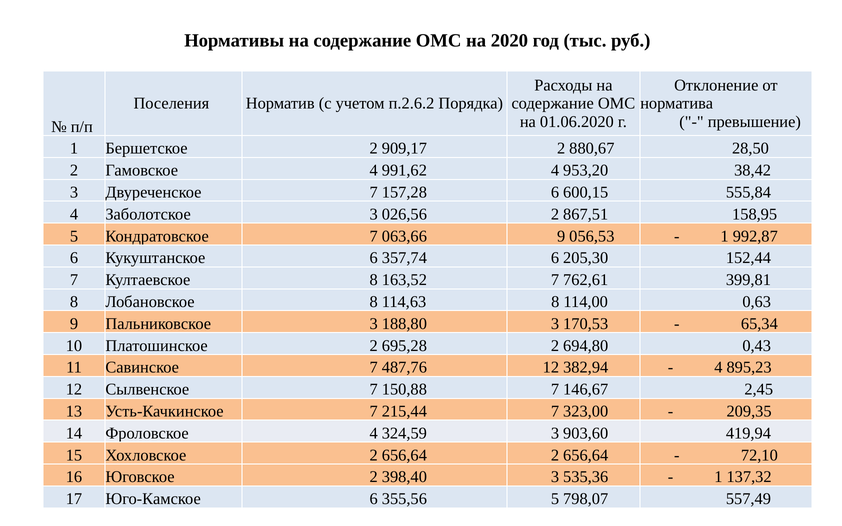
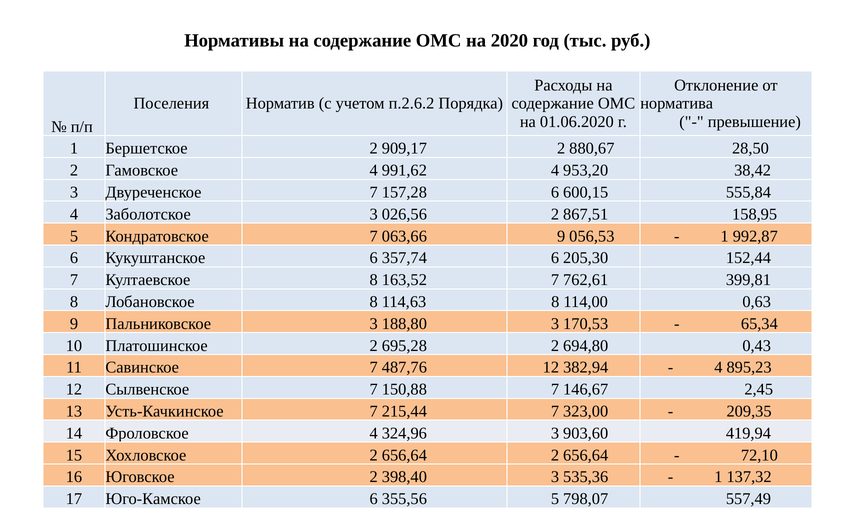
324,59: 324,59 -> 324,96
